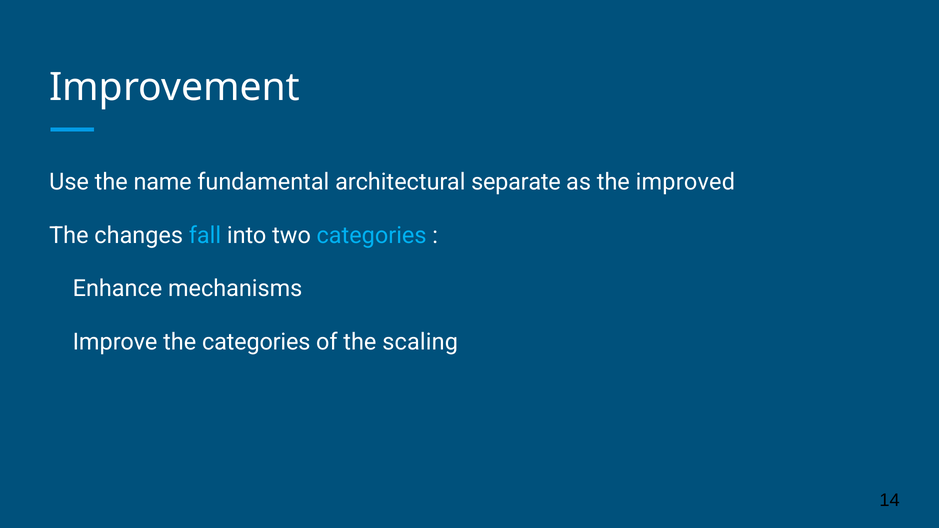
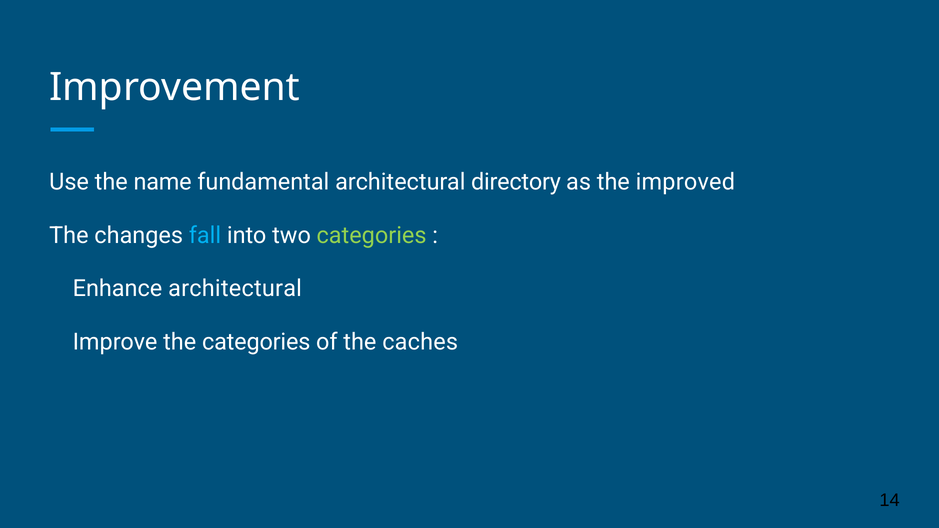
separate: separate -> directory
categories at (372, 236) colour: light blue -> light green
Enhance mechanisms: mechanisms -> architectural
scaling: scaling -> caches
